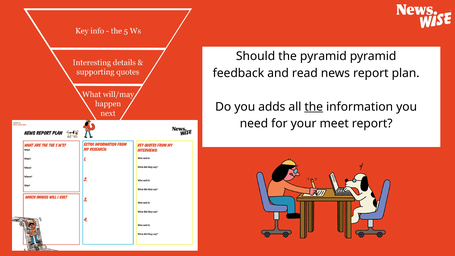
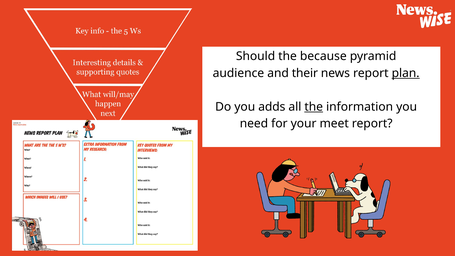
the pyramid: pyramid -> because
feedback: feedback -> audience
read: read -> their
plan underline: none -> present
